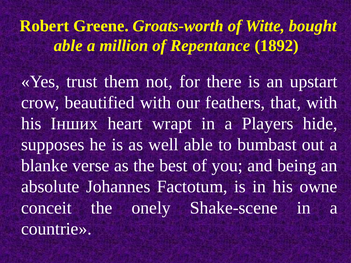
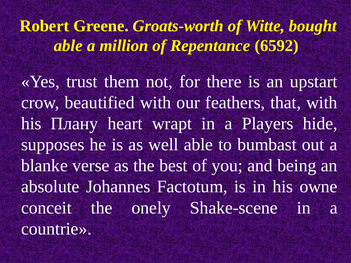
1892: 1892 -> 6592
Інших: Інших -> Плану
